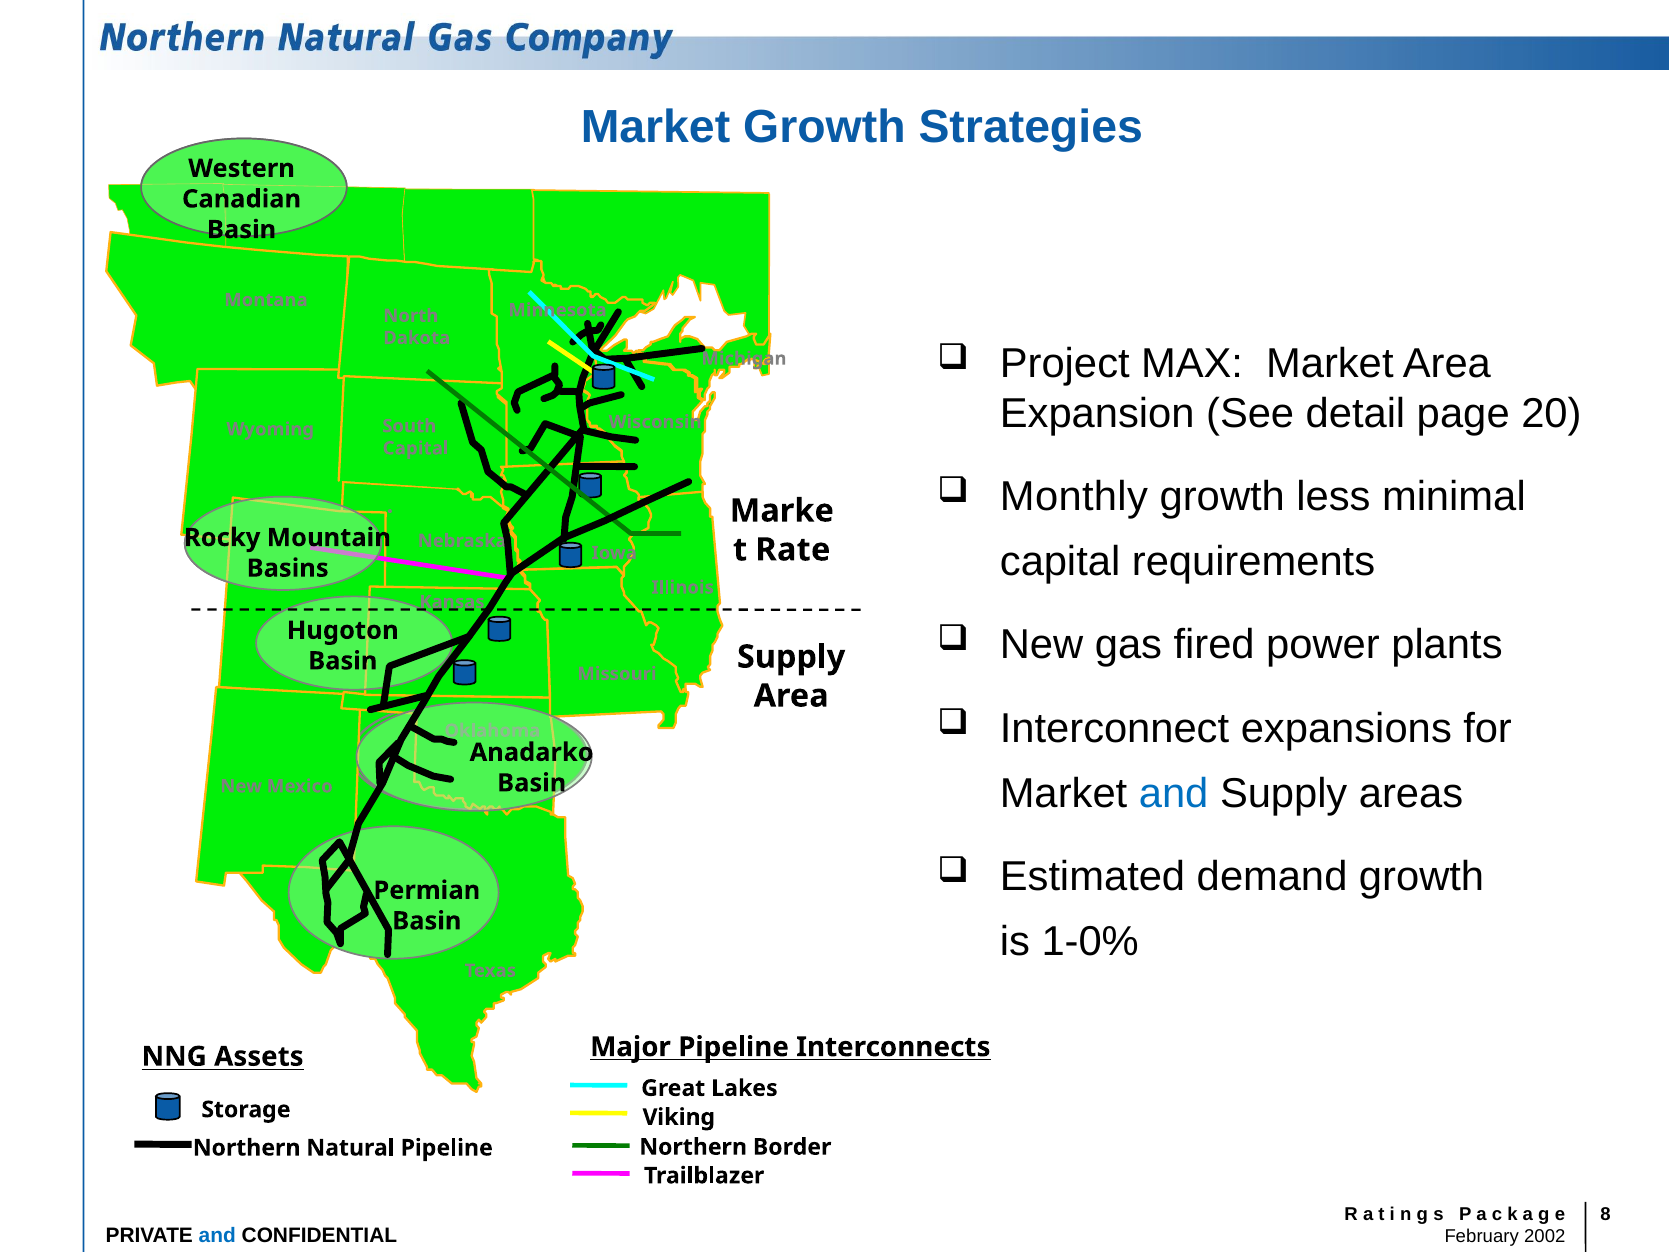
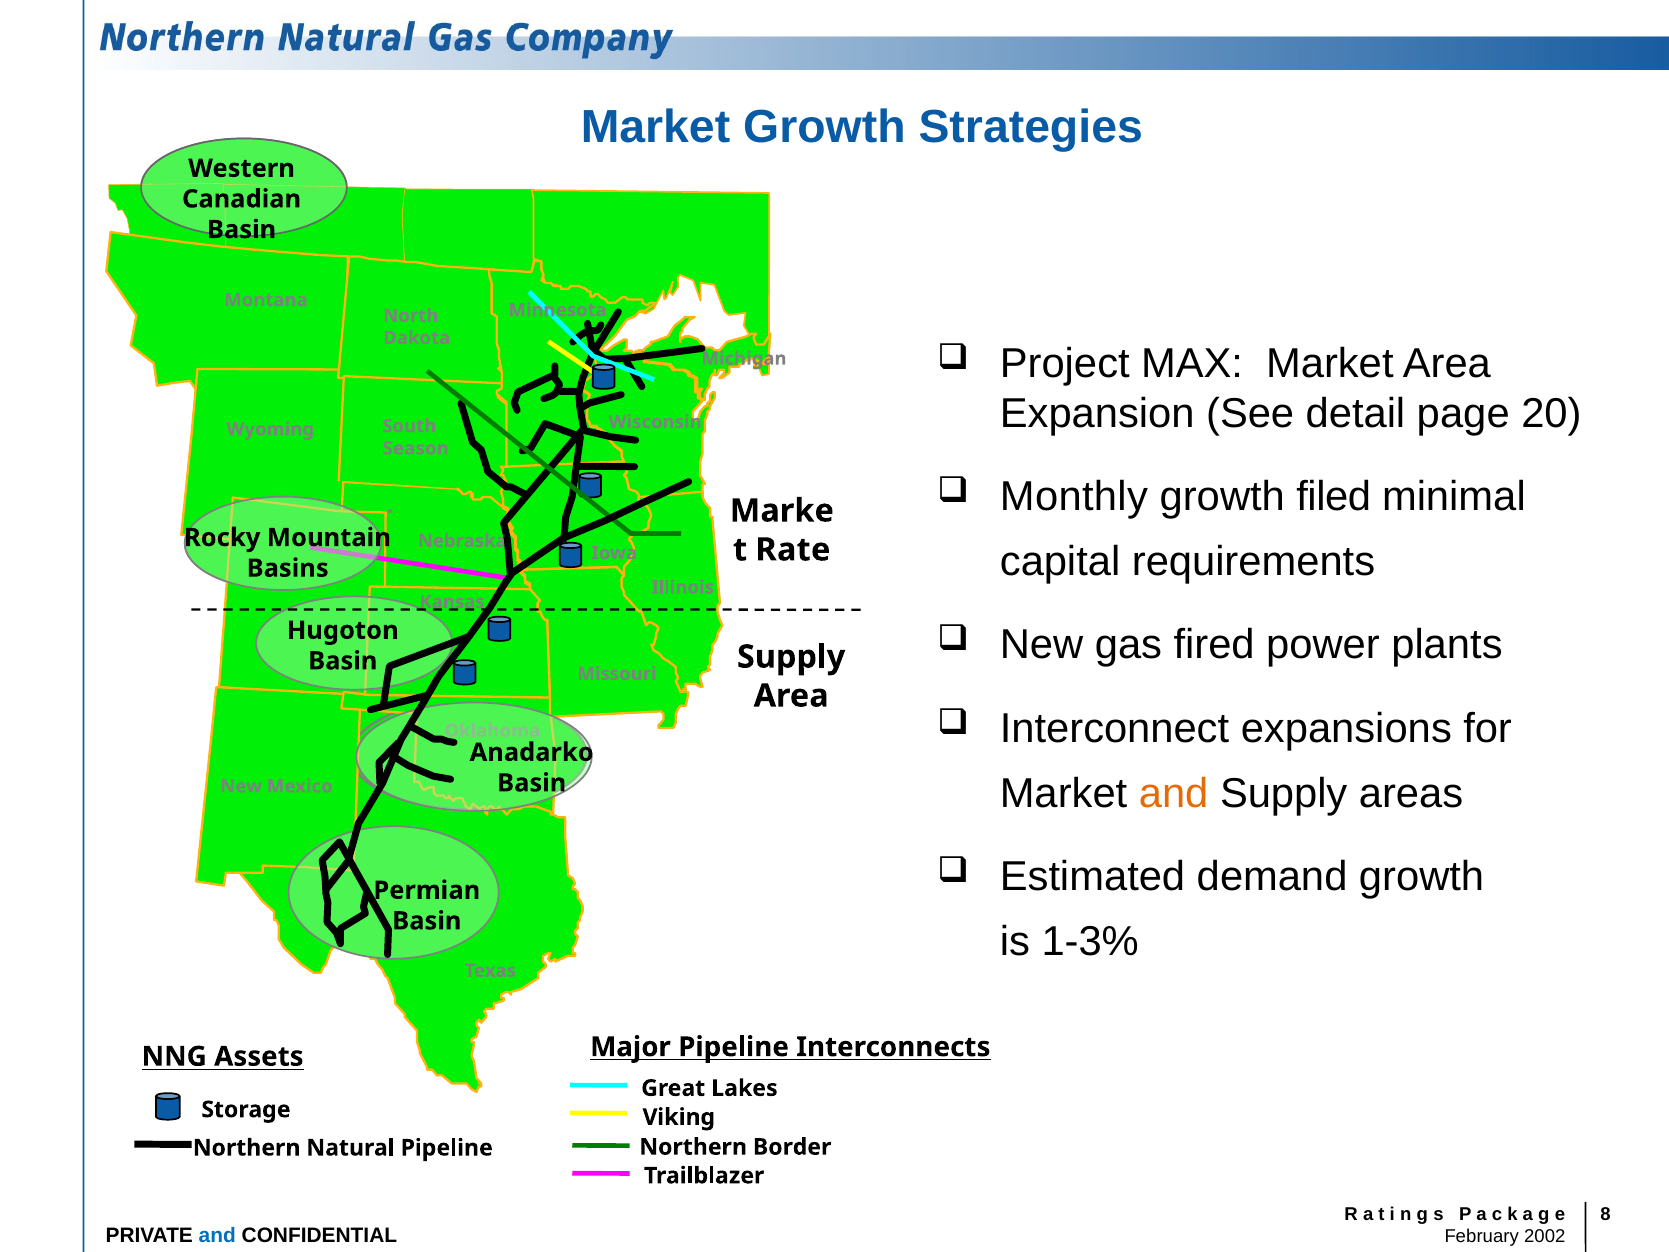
Capital at (416, 448): Capital -> Season
less: less -> filed
and at (1174, 793) colour: blue -> orange
1-0%: 1-0% -> 1-3%
